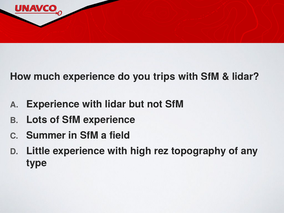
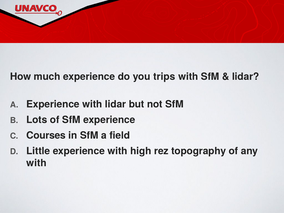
Summer: Summer -> Courses
type at (37, 163): type -> with
